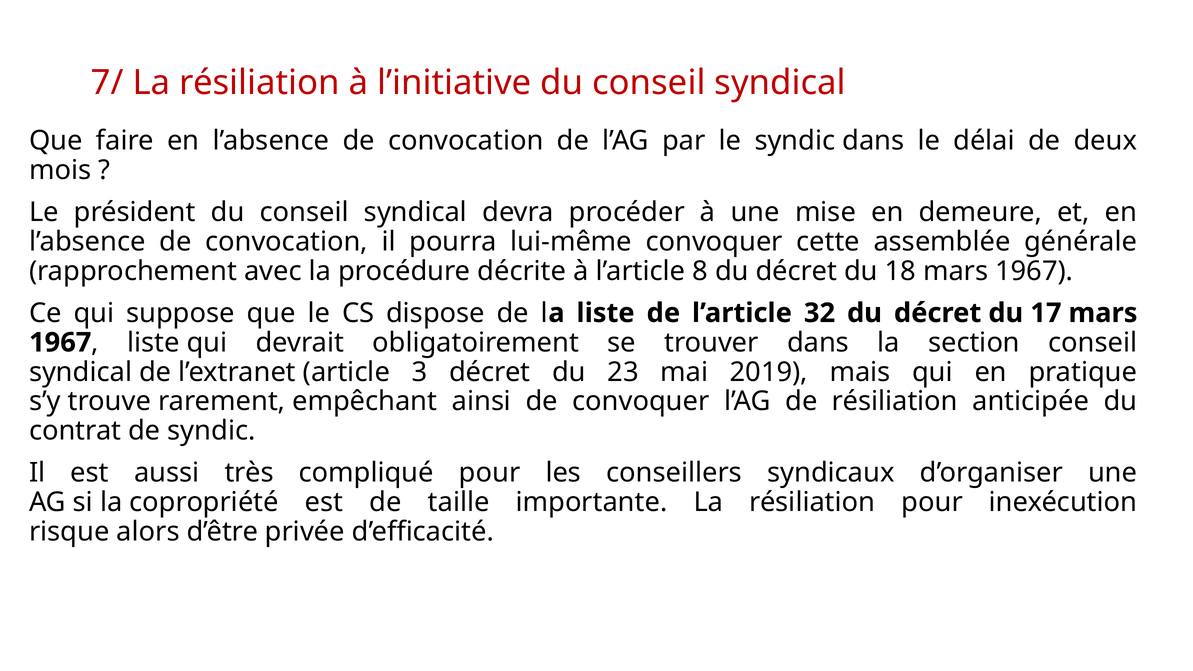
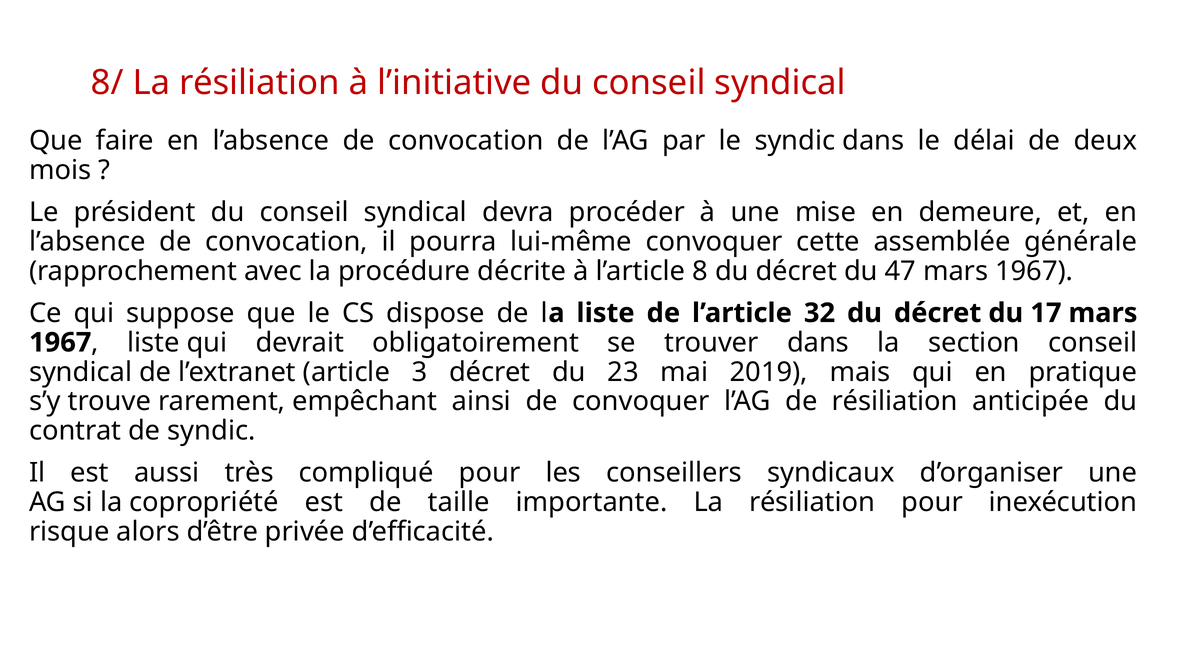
7/: 7/ -> 8/
18: 18 -> 47
